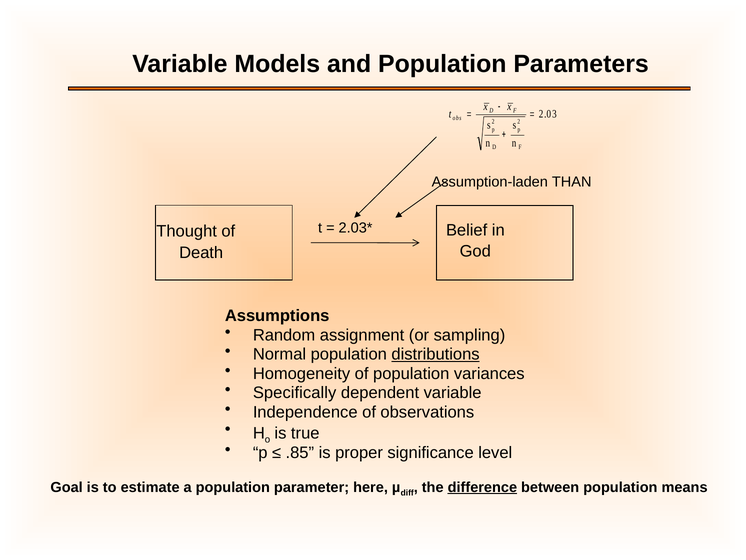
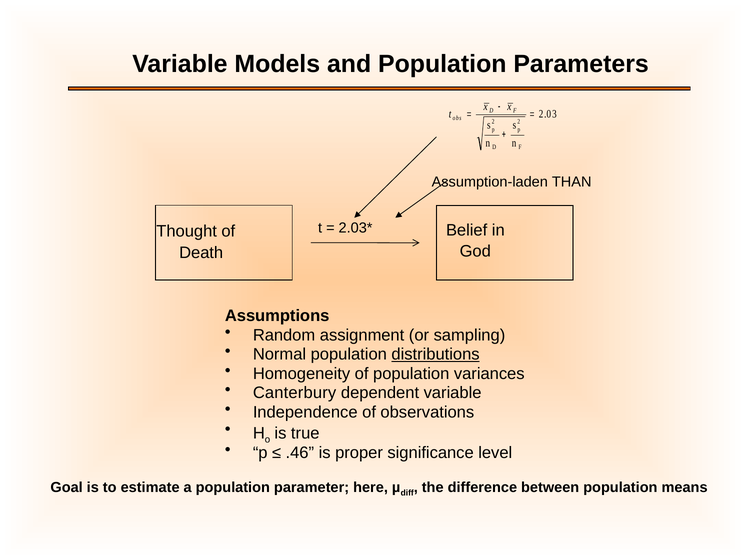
Specifically: Specifically -> Canterbury
.85: .85 -> .46
difference underline: present -> none
